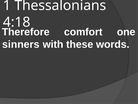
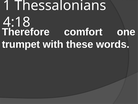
sinners: sinners -> trumpet
